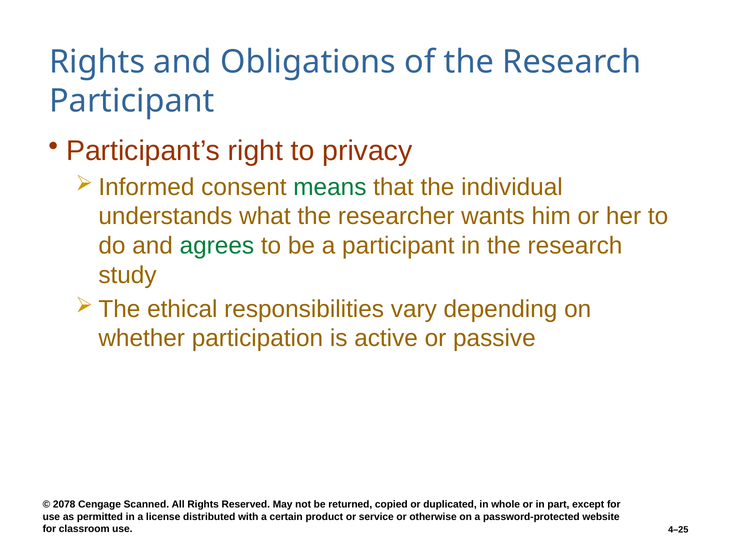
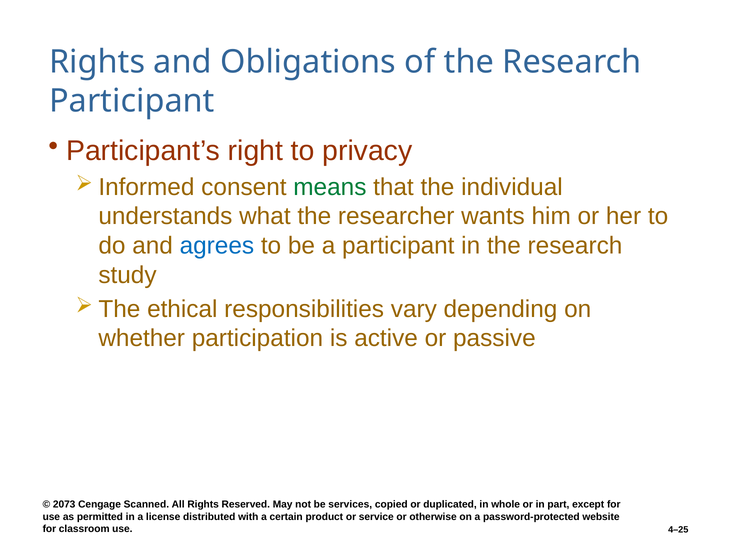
agrees colour: green -> blue
2078: 2078 -> 2073
returned: returned -> services
